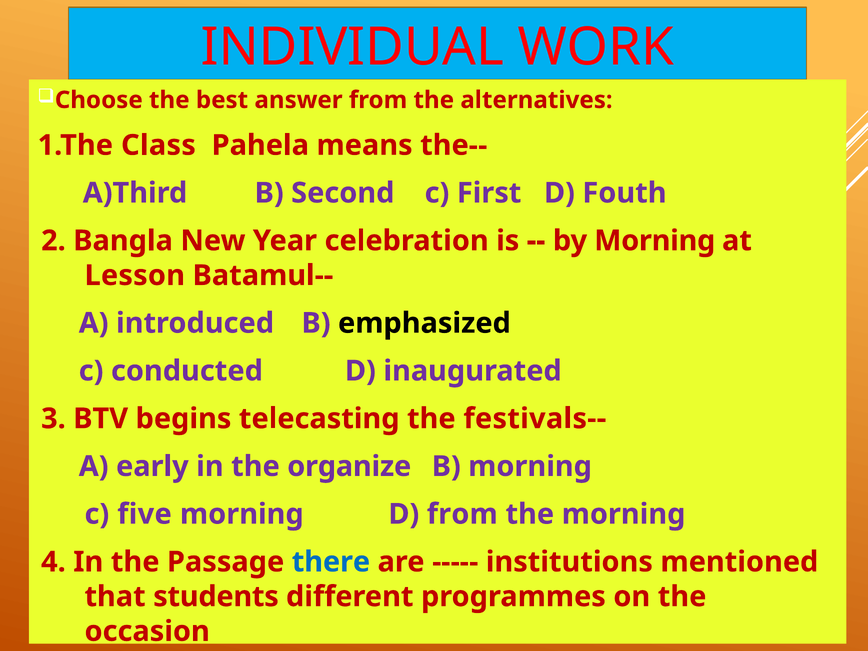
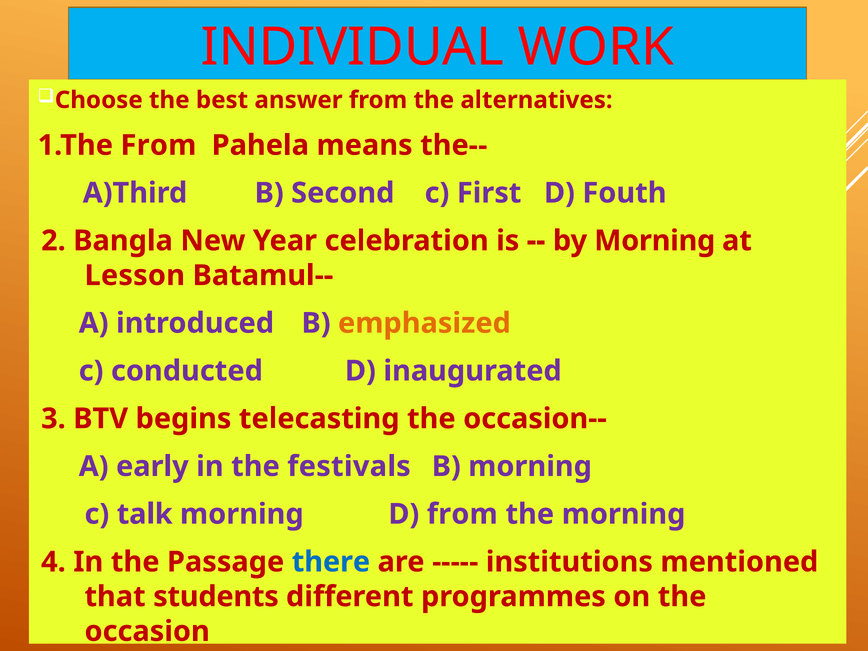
1.The Class: Class -> From
emphasized colour: black -> orange
festivals--: festivals-- -> occasion--
organize: organize -> festivals
five: five -> talk
